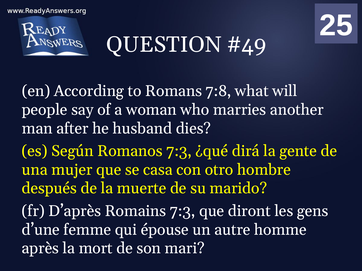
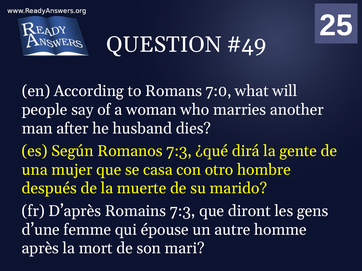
7:8: 7:8 -> 7:0
